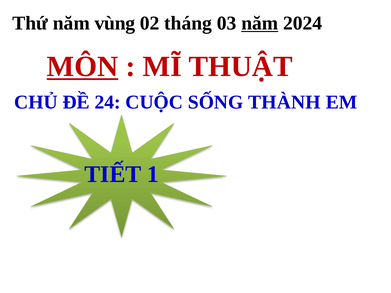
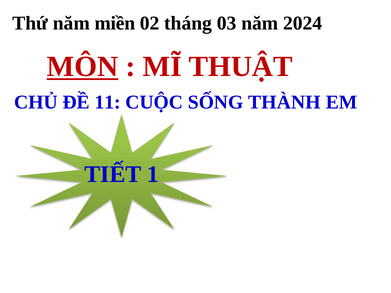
vùng: vùng -> miền
năm at (260, 23) underline: present -> none
24: 24 -> 11
